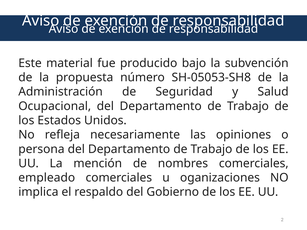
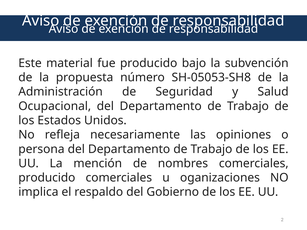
empleado at (47, 178): empleado -> producido
